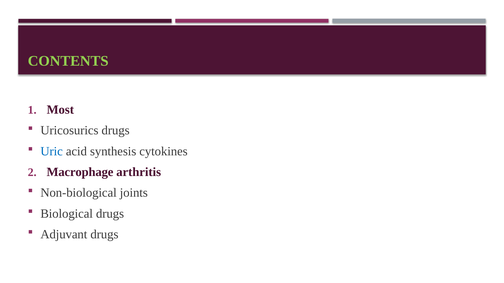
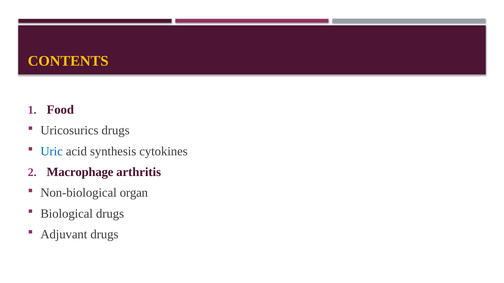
CONTENTS colour: light green -> yellow
Most: Most -> Food
joints: joints -> organ
